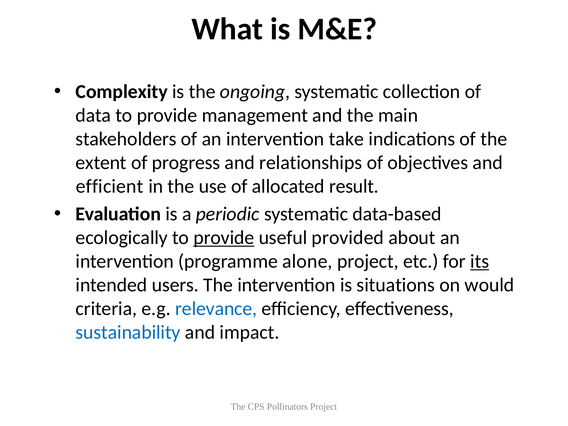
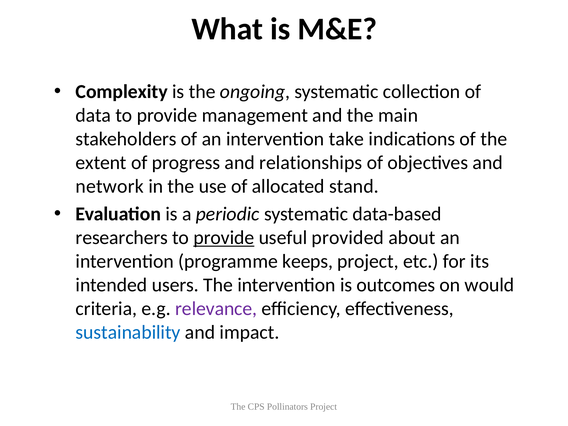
efficient: efficient -> network
result: result -> stand
ecologically: ecologically -> researchers
alone: alone -> keeps
its underline: present -> none
situations: situations -> outcomes
relevance colour: blue -> purple
